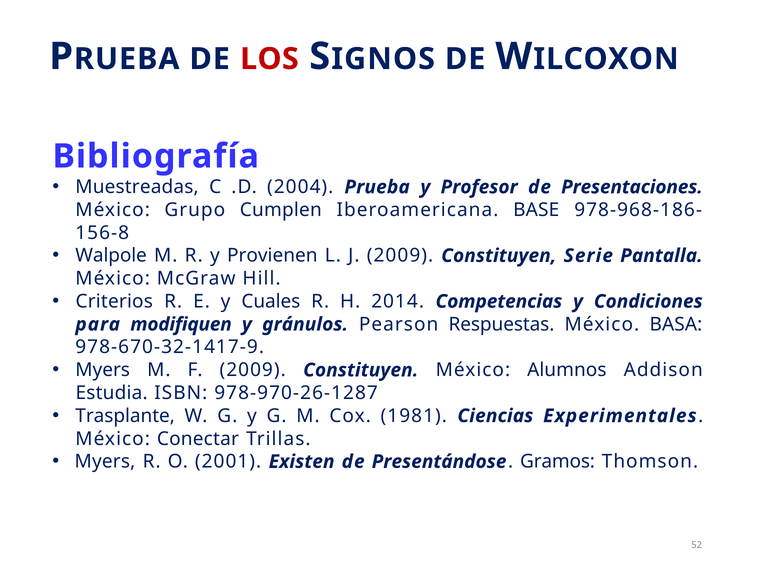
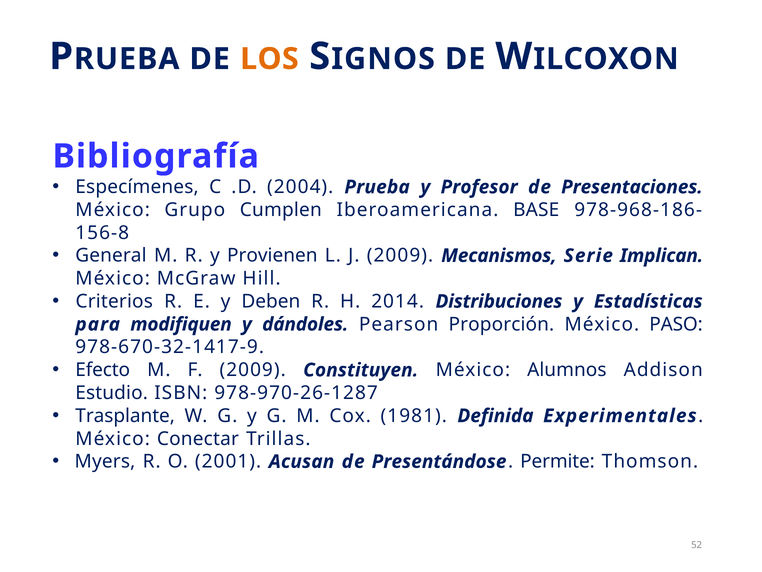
LOS colour: red -> orange
Muestreadas: Muestreadas -> Especímenes
Walpole: Walpole -> General
J 2009 Constituyen: Constituyen -> Mecanismos
Pantalla: Pantalla -> Implican
Cuales: Cuales -> Deben
Competencias: Competencias -> Distribuciones
Condiciones: Condiciones -> Estadísticas
gránulos: gránulos -> dándoles
Respuestas: Respuestas -> Proporción
BASA: BASA -> PASO
Myers at (103, 370): Myers -> Efecto
Estudia: Estudia -> Estudio
Ciencias: Ciencias -> Definida
Existen: Existen -> Acusan
Gramos: Gramos -> Permite
